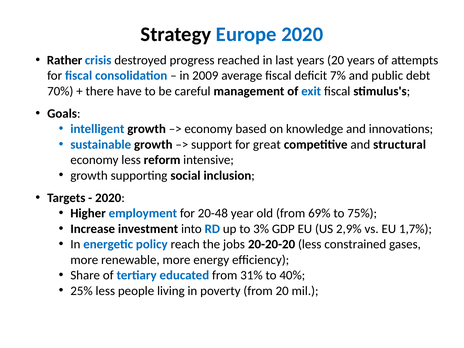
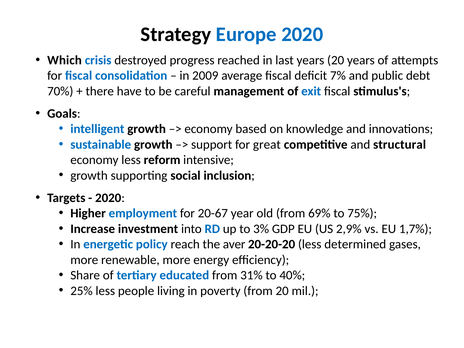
Rather: Rather -> Which
20-48: 20-48 -> 20-67
jobs: jobs -> aver
constrained: constrained -> determined
